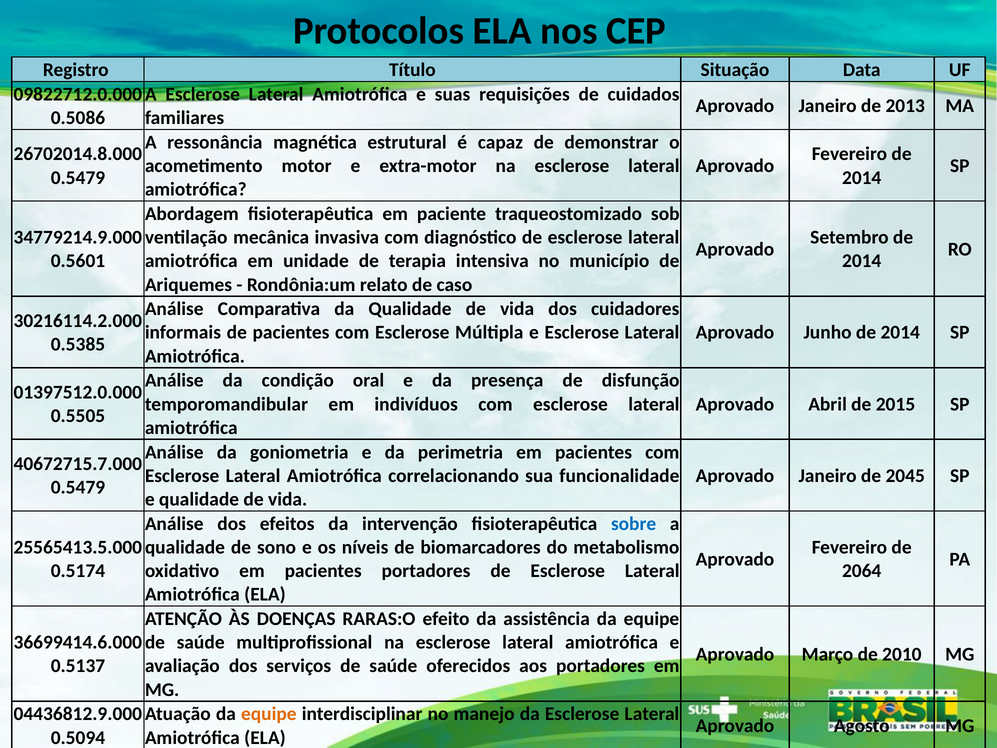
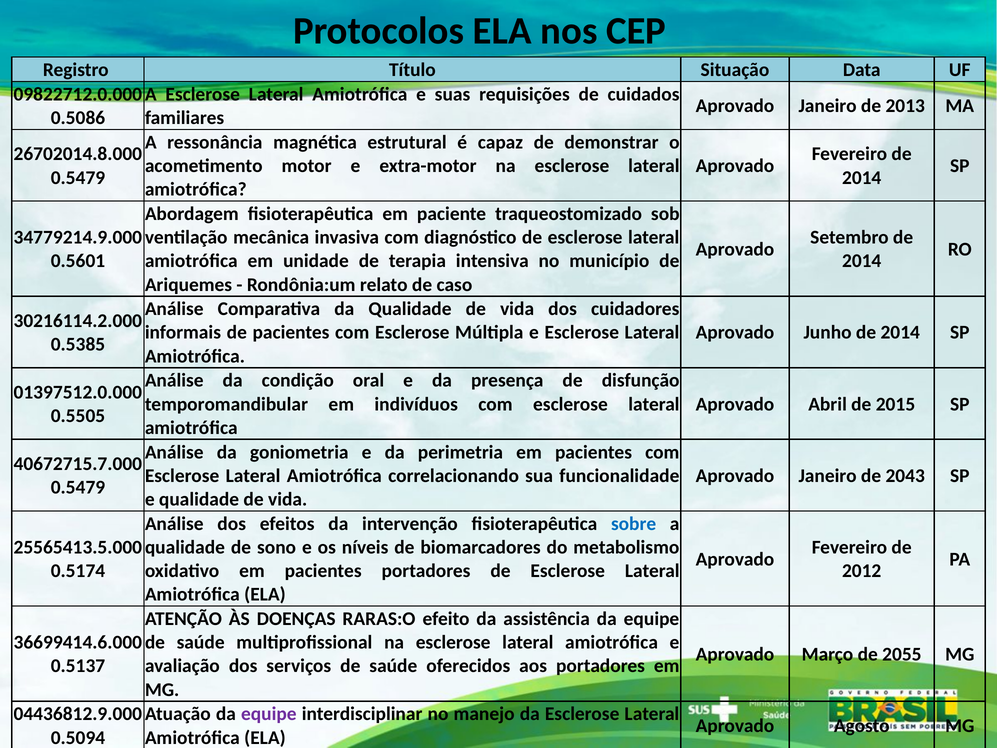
2045: 2045 -> 2043
2064: 2064 -> 2012
2010: 2010 -> 2055
equipe at (269, 714) colour: orange -> purple
